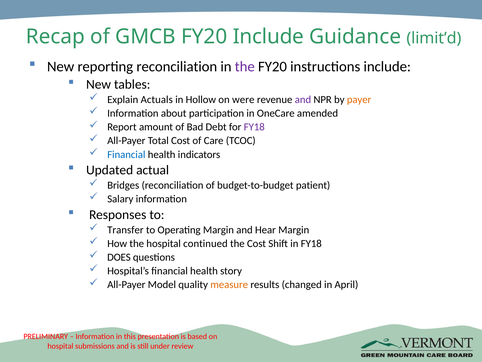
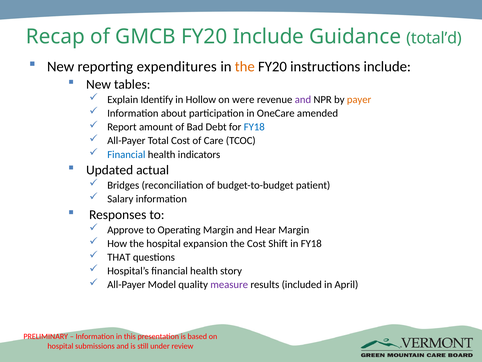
limit’d: limit’d -> total’d
reporting reconciliation: reconciliation -> expenditures
the at (245, 66) colour: purple -> orange
Actuals: Actuals -> Identify
FY18 at (254, 127) colour: purple -> blue
Transfer: Transfer -> Approve
continued: continued -> expansion
DOES: DOES -> THAT
measure colour: orange -> purple
changed: changed -> included
